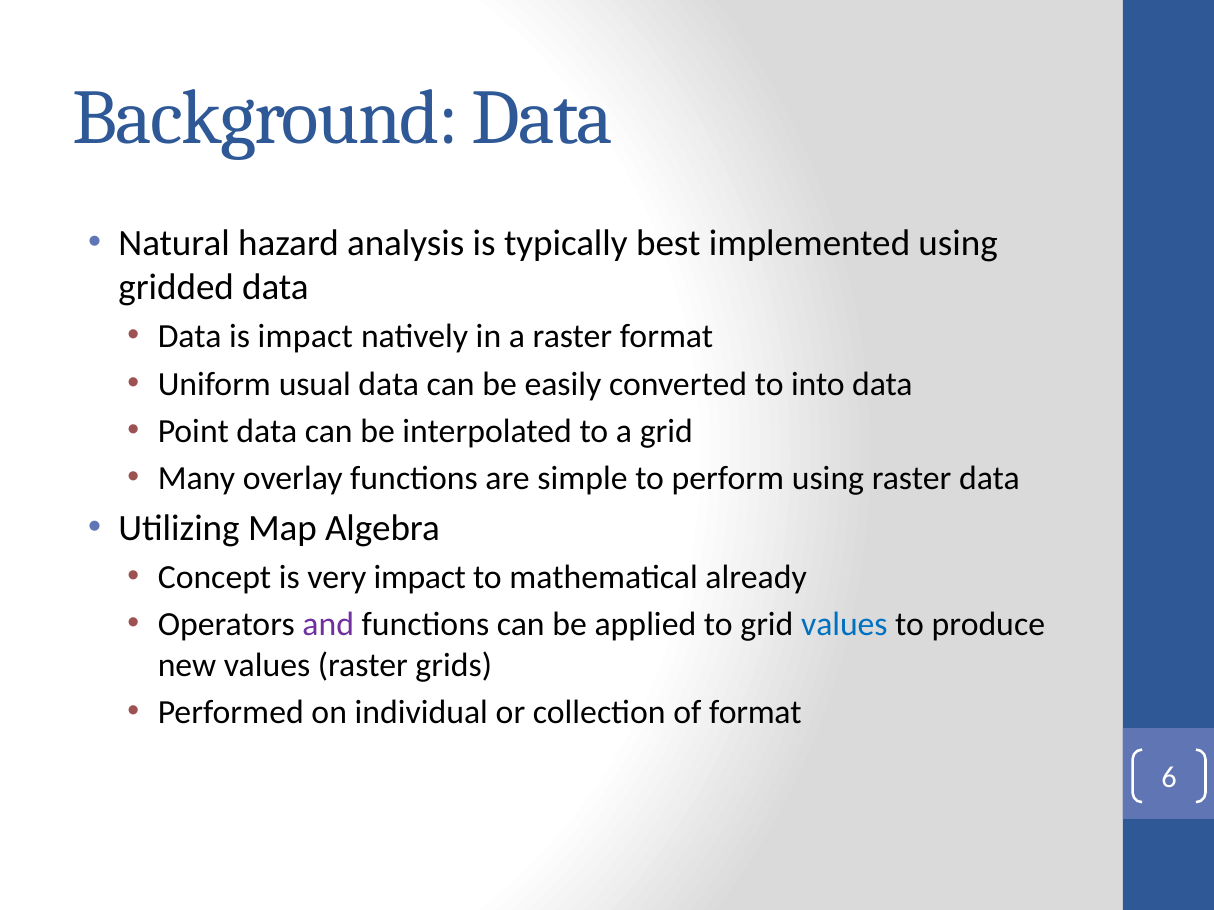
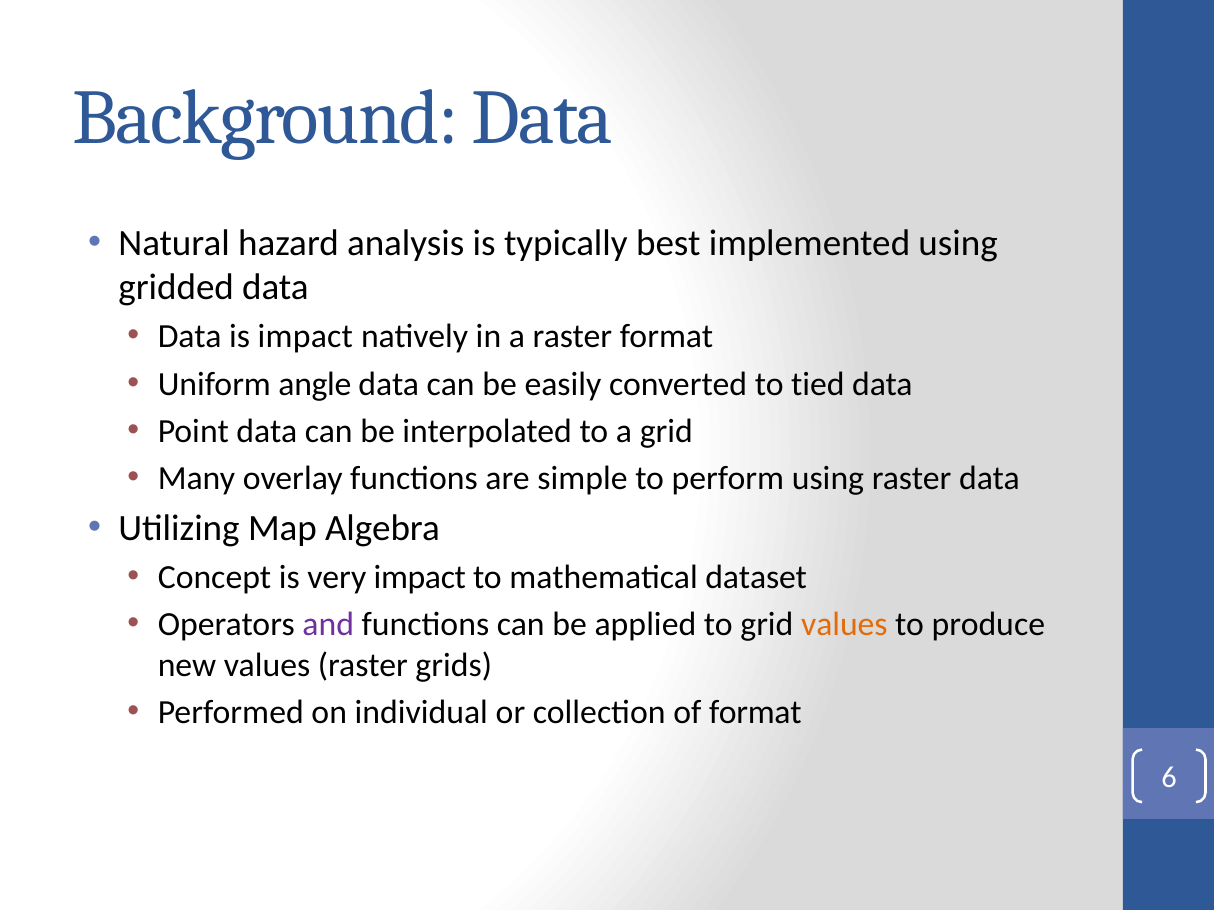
usual: usual -> angle
into: into -> tied
already: already -> dataset
values at (844, 625) colour: blue -> orange
